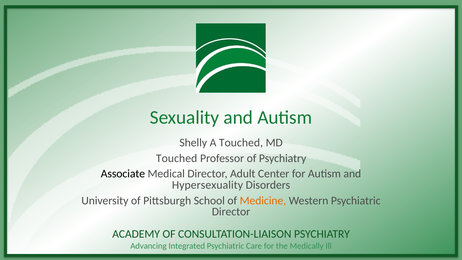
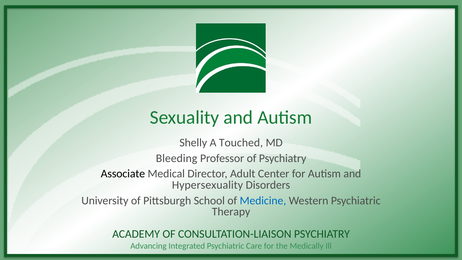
Touched at (177, 158): Touched -> Bleeding
Medicine colour: orange -> blue
Director at (231, 212): Director -> Therapy
